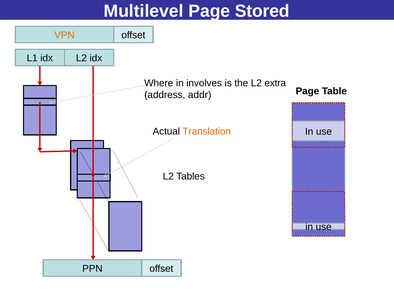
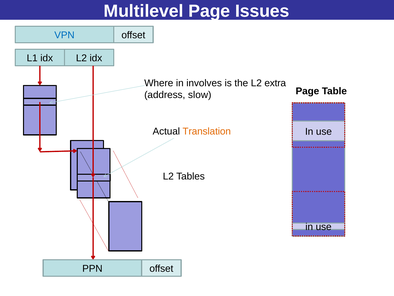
Stored: Stored -> Issues
VPN colour: orange -> blue
addr: addr -> slow
